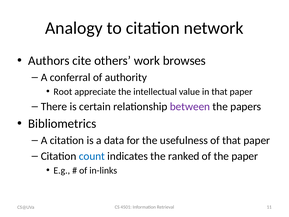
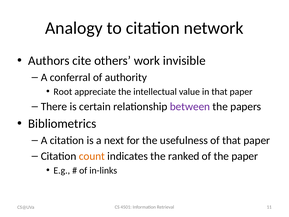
browses: browses -> invisible
data: data -> next
count colour: blue -> orange
